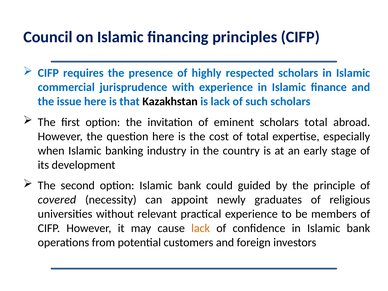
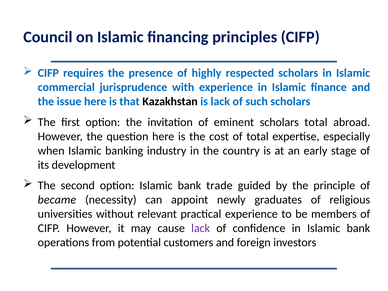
could: could -> trade
covered: covered -> became
lack at (201, 228) colour: orange -> purple
